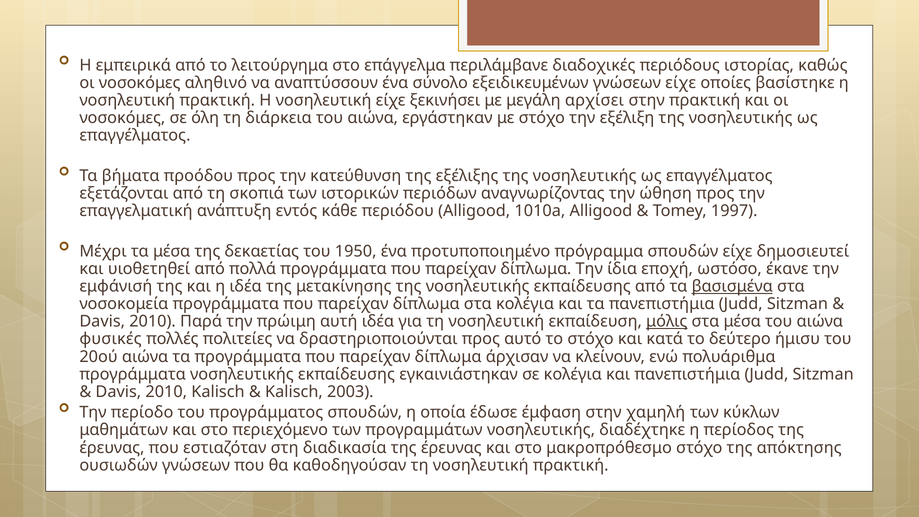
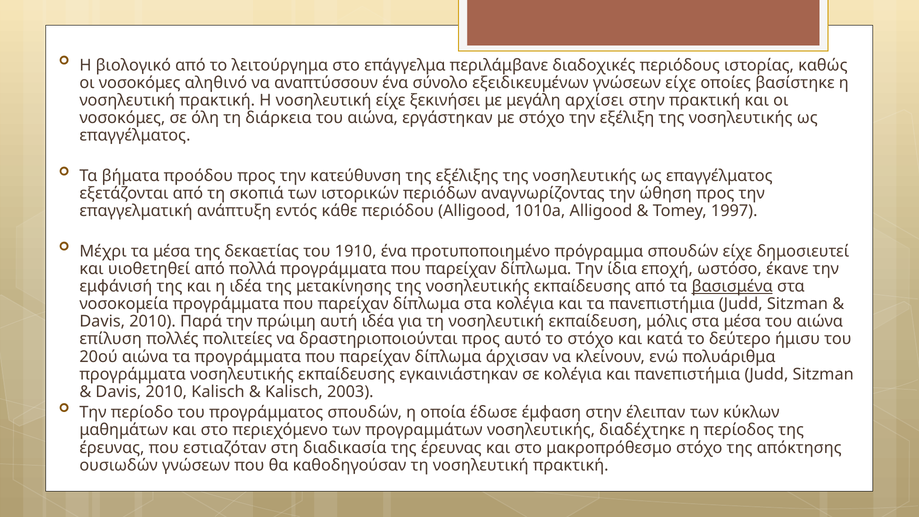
εμπειρικά: εμπειρικά -> βιολογικό
1950: 1950 -> 1910
μόλις underline: present -> none
φυσικές: φυσικές -> επίλυση
χαμηλή: χαμηλή -> έλειπαν
